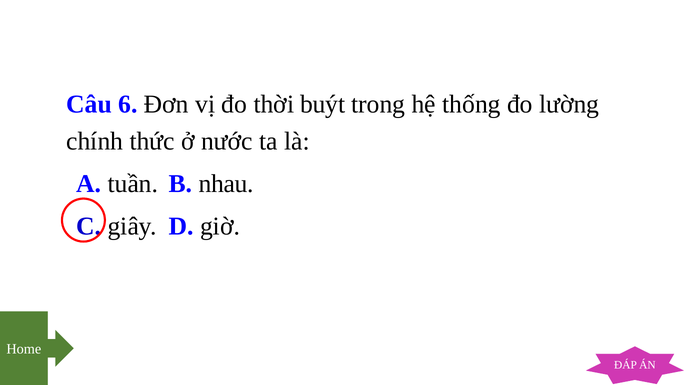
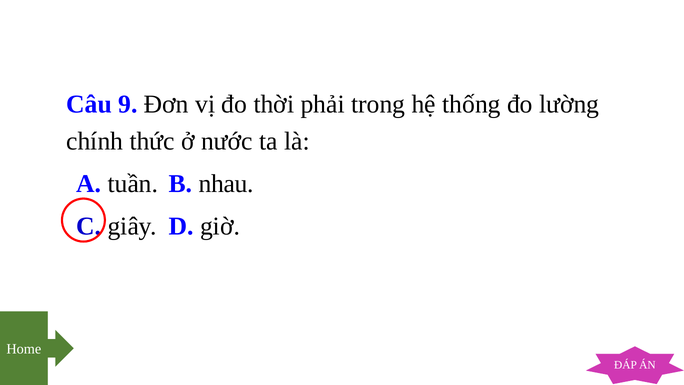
6: 6 -> 9
buýt: buýt -> phải
